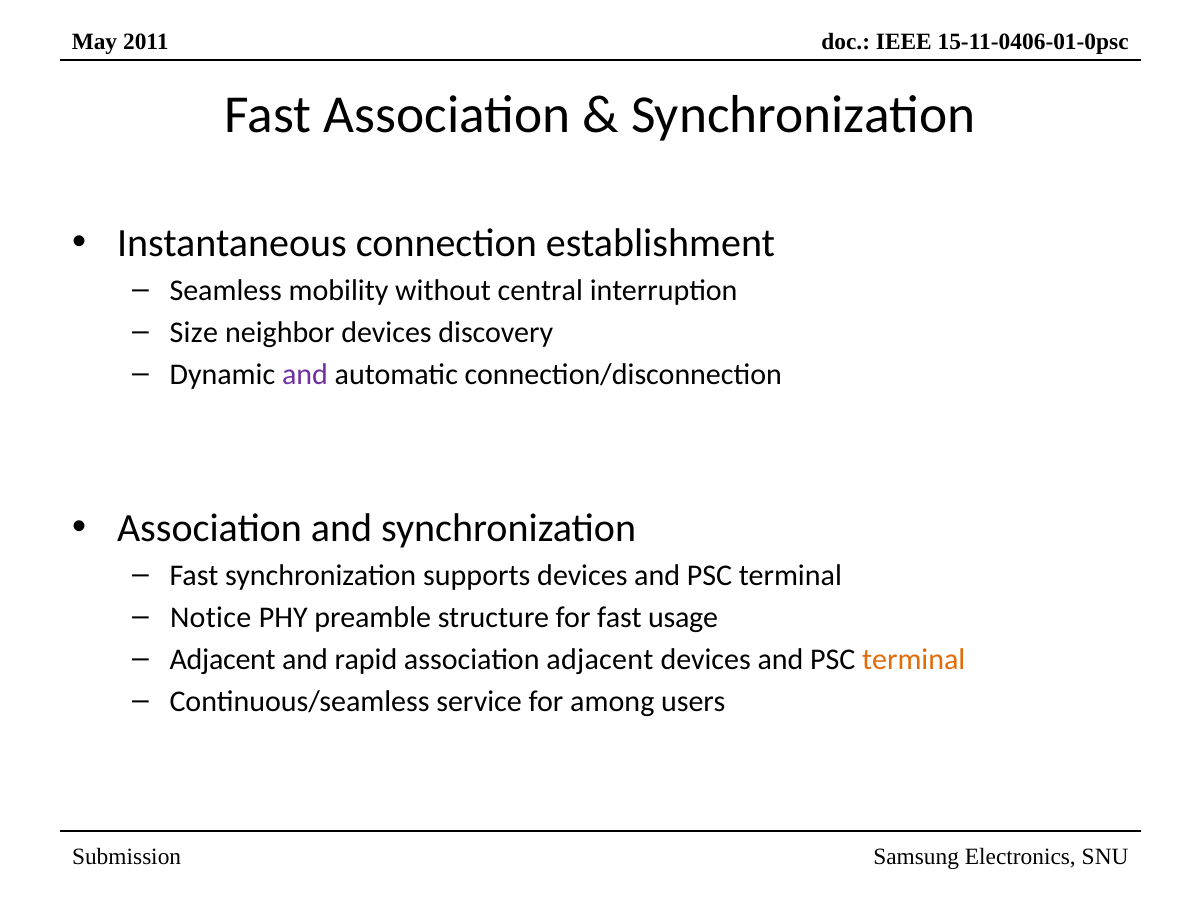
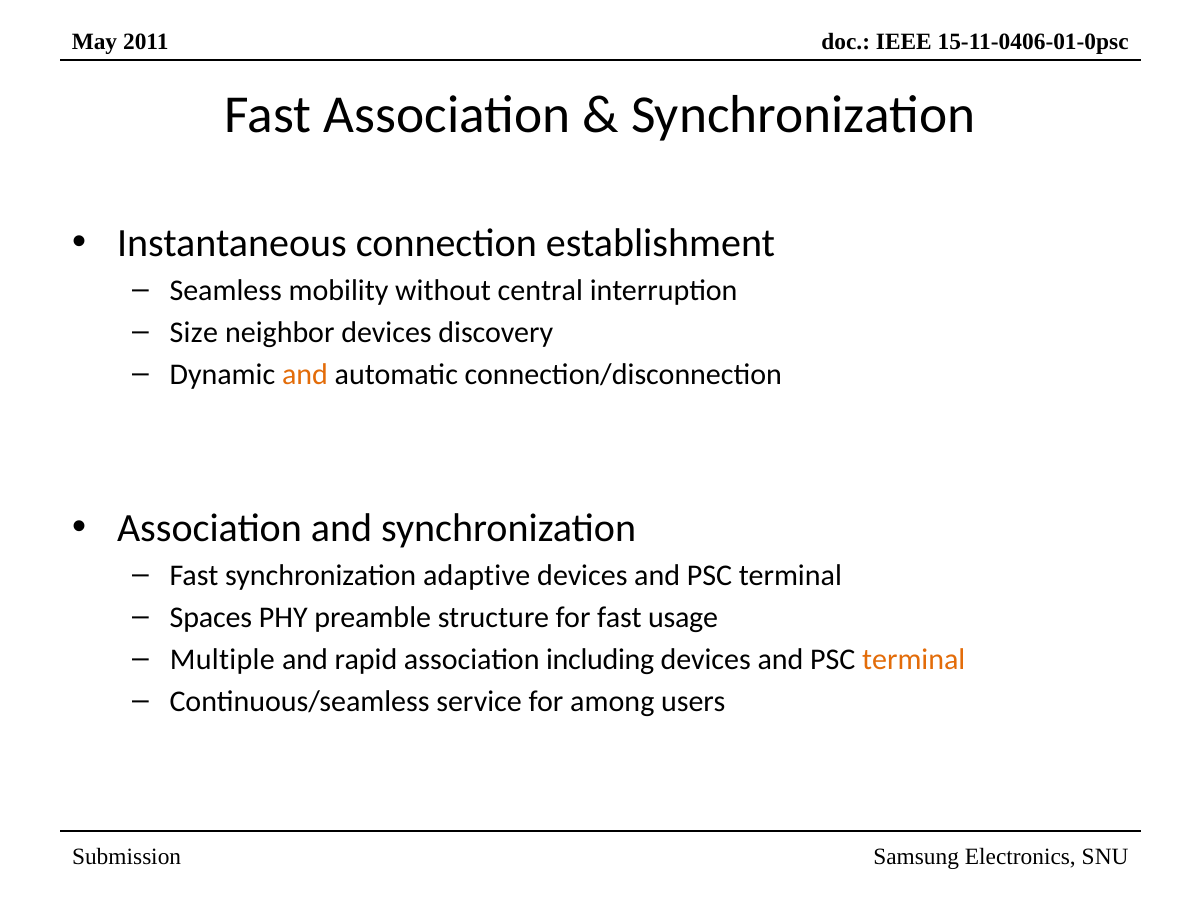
and at (305, 374) colour: purple -> orange
supports: supports -> adaptive
Notice: Notice -> Spaces
Adjacent at (223, 659): Adjacent -> Multiple
association adjacent: adjacent -> including
